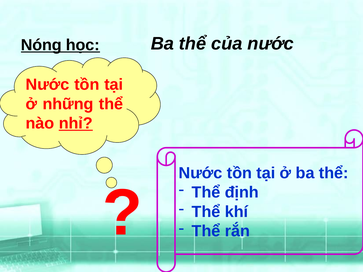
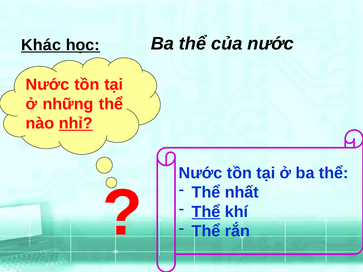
Nóng: Nóng -> Khác
định: định -> nhất
Thể at (206, 212) underline: none -> present
